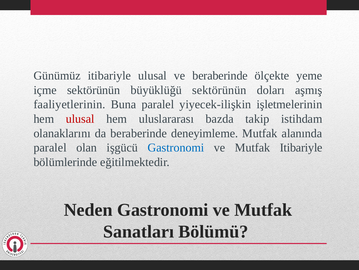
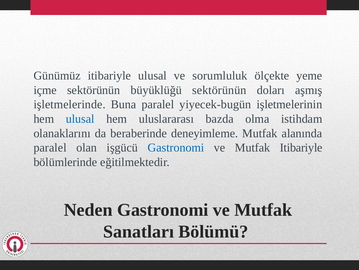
ve beraberinde: beraberinde -> sorumluluk
faaliyetlerinin: faaliyetlerinin -> işletmelerinde
yiyecek-ilişkin: yiyecek-ilişkin -> yiyecek-bugün
ulusal at (80, 119) colour: red -> blue
takip: takip -> olma
